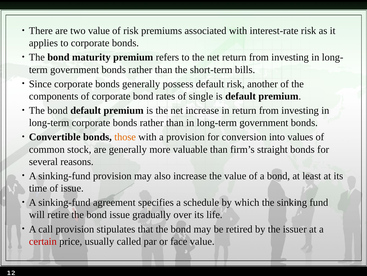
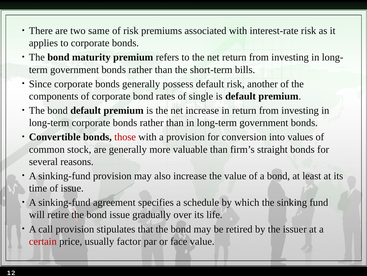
two value: value -> same
those colour: orange -> red
called: called -> factor
